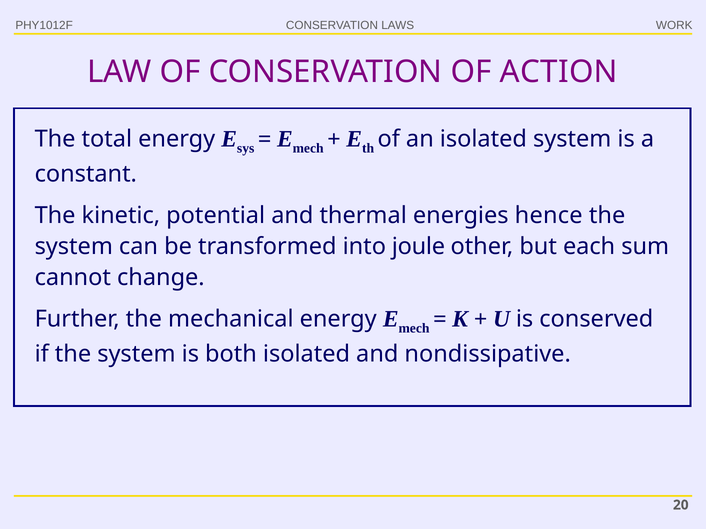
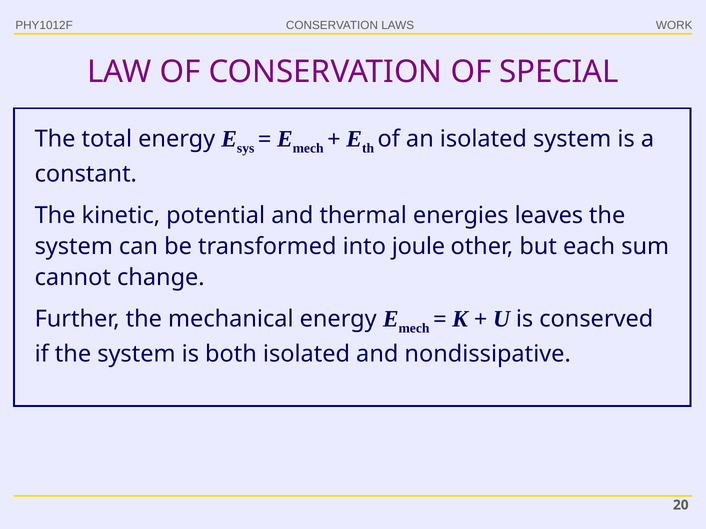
ACTION: ACTION -> SPECIAL
hence: hence -> leaves
